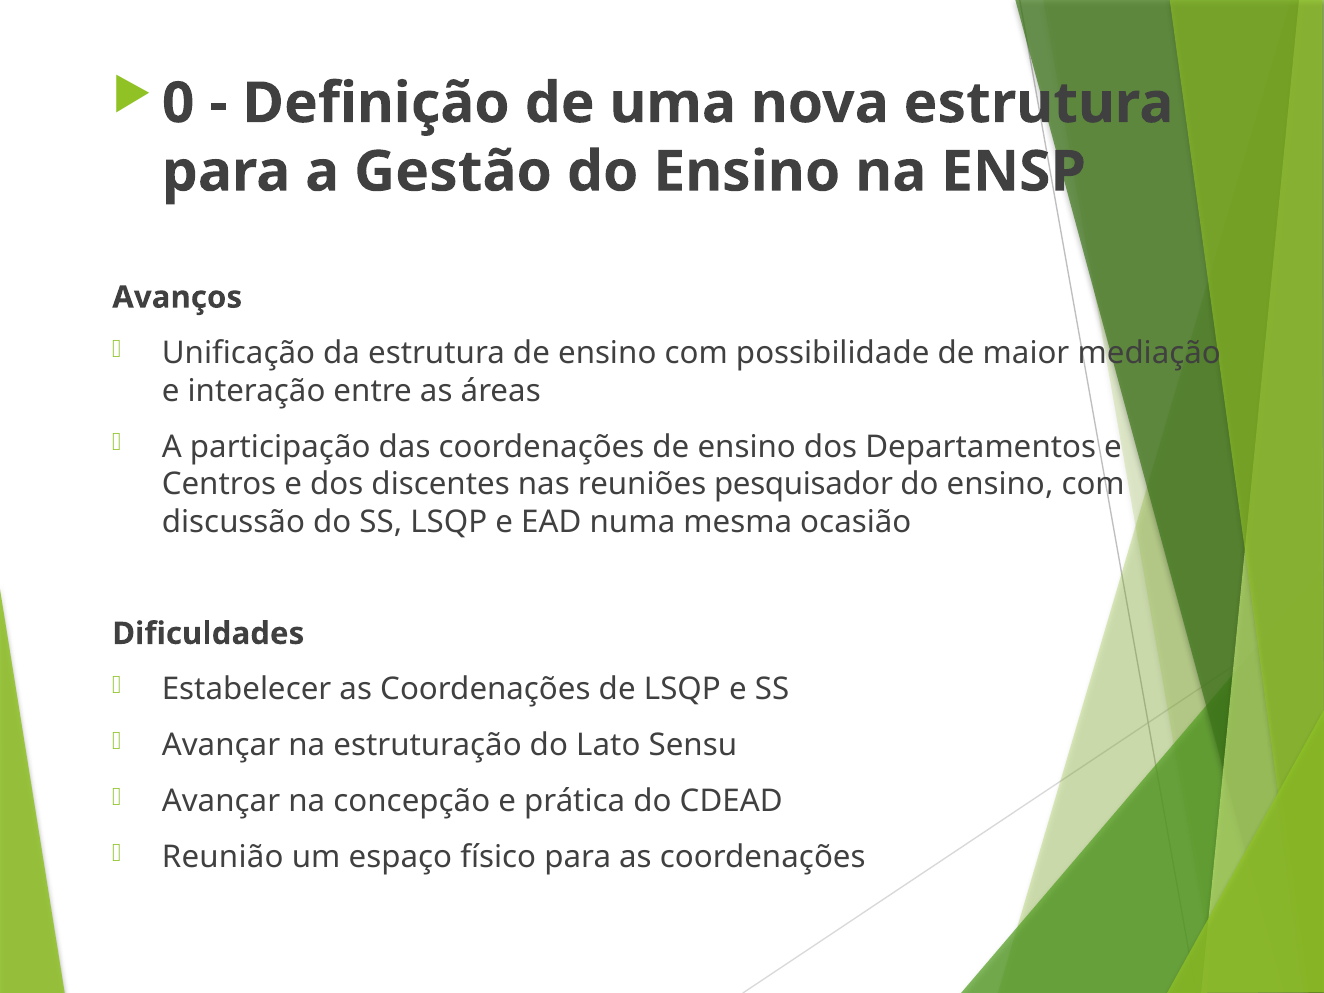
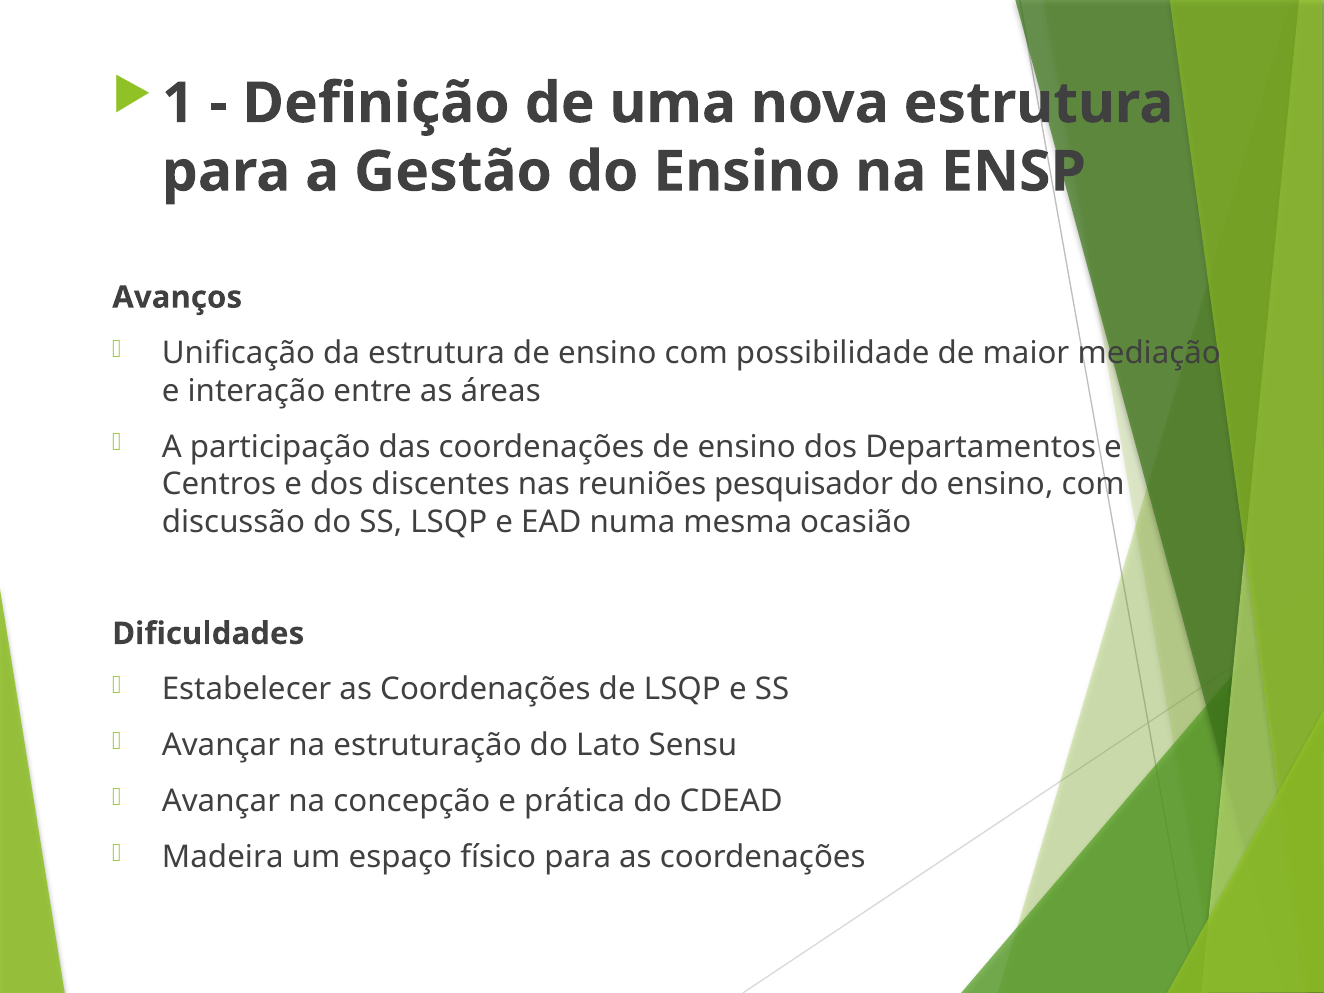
0: 0 -> 1
Reunião: Reunião -> Madeira
